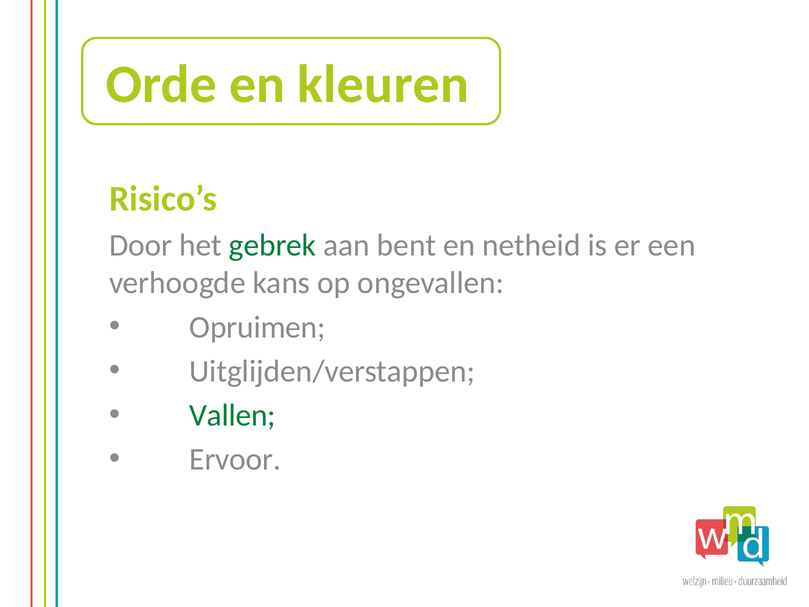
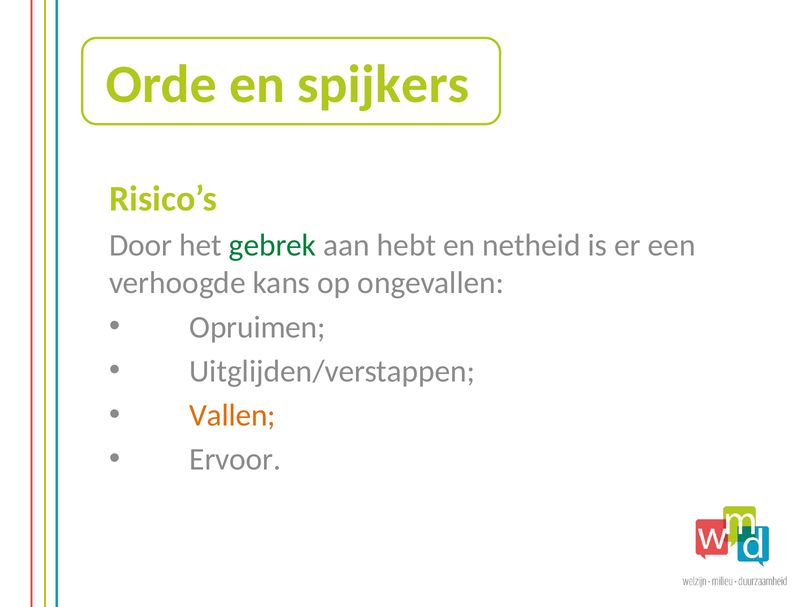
kleuren: kleuren -> spijkers
bent: bent -> hebt
Vallen colour: green -> orange
